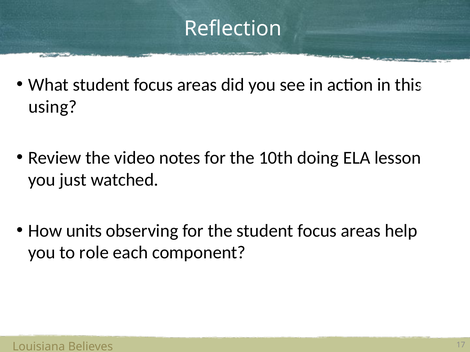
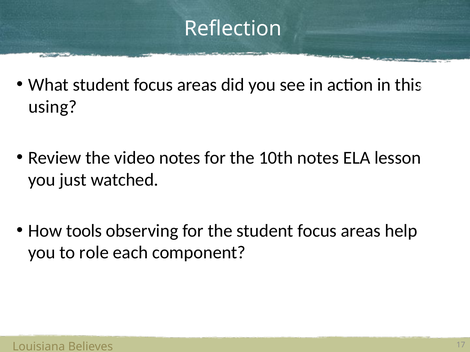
10th doing: doing -> notes
units: units -> tools
